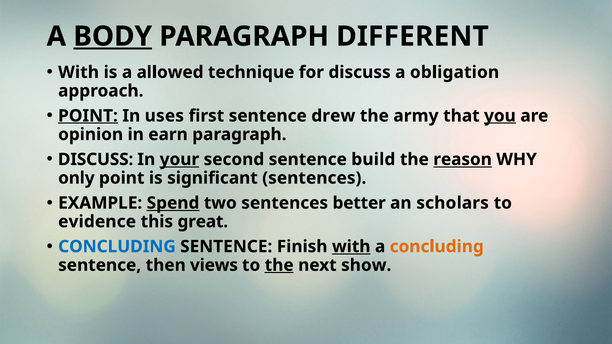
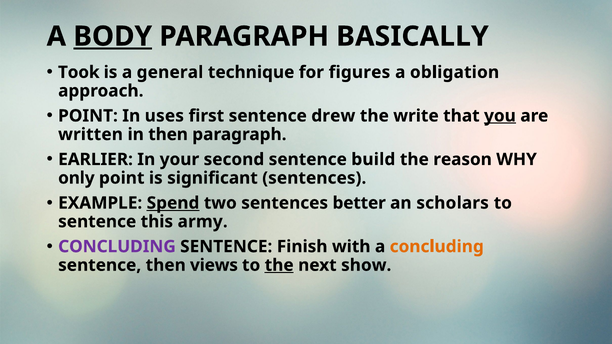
DIFFERENT: DIFFERENT -> BASICALLY
With at (79, 72): With -> Took
allowed: allowed -> general
for discuss: discuss -> figures
POINT at (88, 116) underline: present -> none
army: army -> write
opinion: opinion -> written
in earn: earn -> then
DISCUSS at (96, 160): DISCUSS -> EARLIER
your underline: present -> none
reason underline: present -> none
evidence at (97, 222): evidence -> sentence
great: great -> army
CONCLUDING at (117, 247) colour: blue -> purple
with at (351, 247) underline: present -> none
